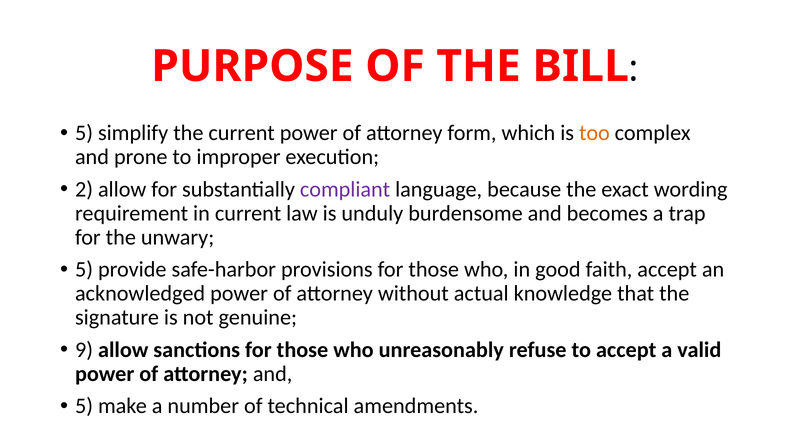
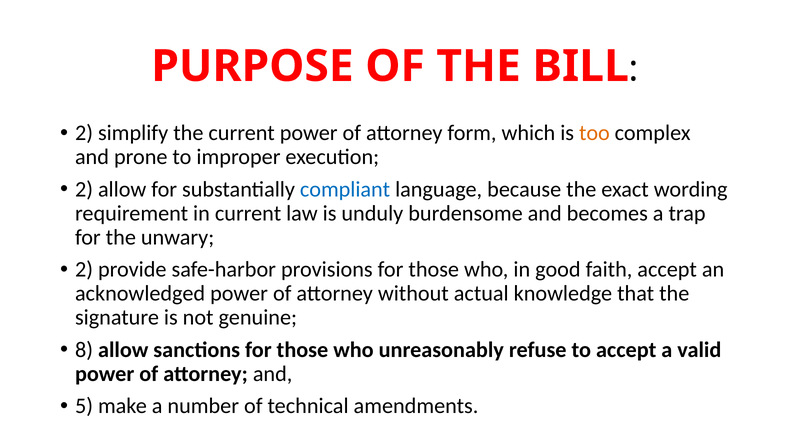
5 at (84, 133): 5 -> 2
compliant colour: purple -> blue
5 at (84, 270): 5 -> 2
9: 9 -> 8
